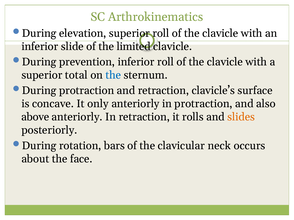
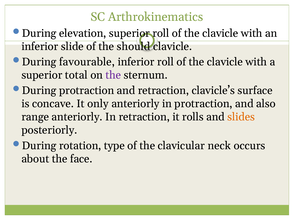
limited: limited -> should
prevention: prevention -> favourable
the at (113, 75) colour: blue -> purple
above: above -> range
bars: bars -> type
